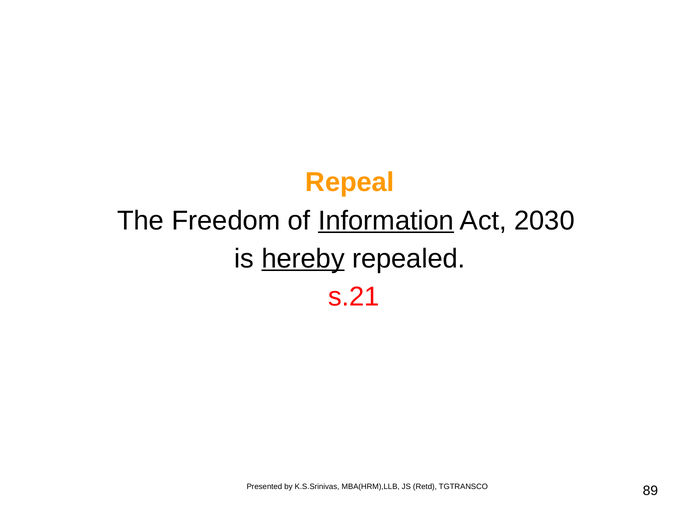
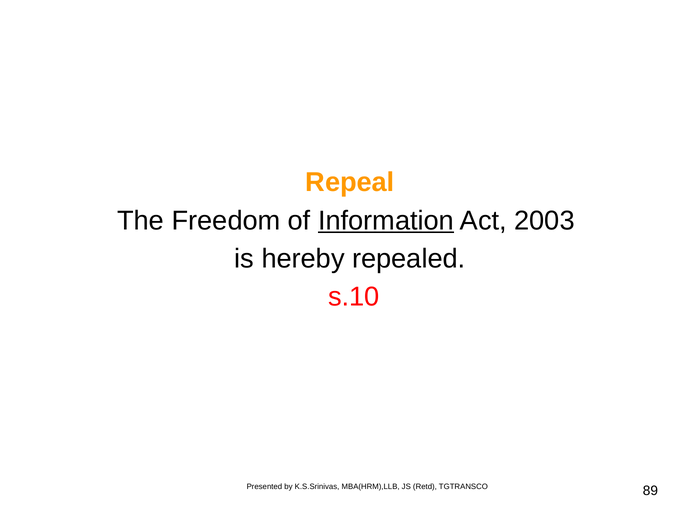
2030: 2030 -> 2003
hereby underline: present -> none
s.21: s.21 -> s.10
